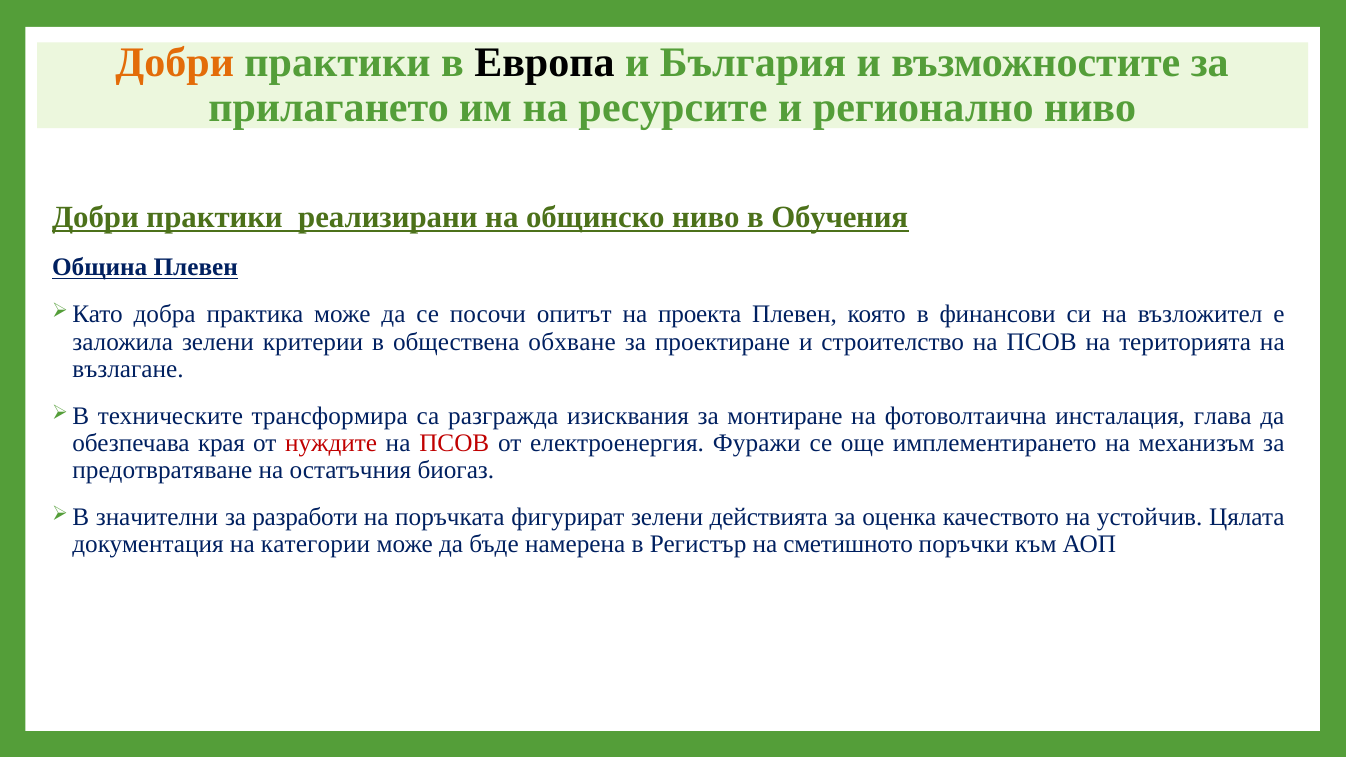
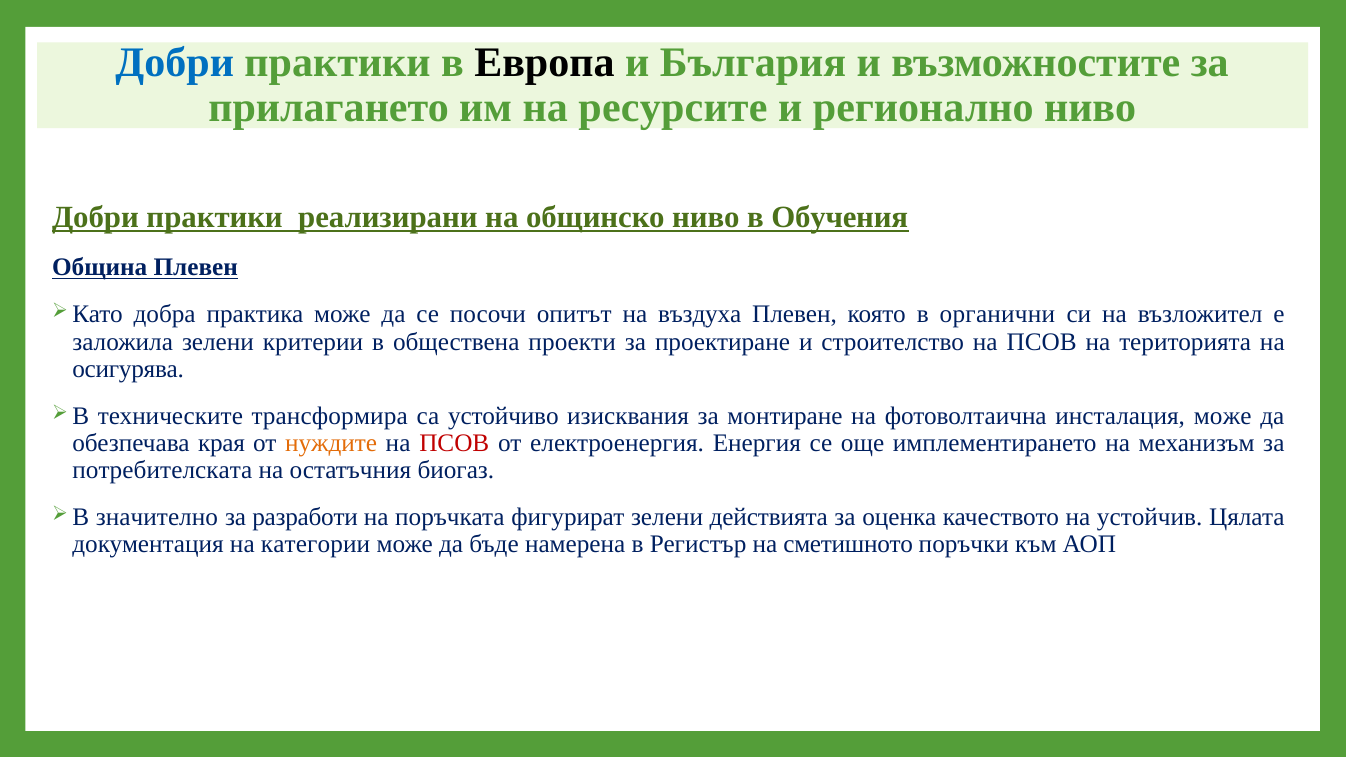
Добри at (175, 62) colour: orange -> blue
проекта: проекта -> въздуха
финансови: финансови -> органични
обхване: обхване -> проекти
възлагане: възлагане -> осигурява
разгражда: разгражда -> устойчиво
инсталация глава: глава -> може
нуждите colour: red -> orange
Фуражи: Фуражи -> Енергия
предотвратяване: предотвратяване -> потребителската
значителни: значителни -> значително
